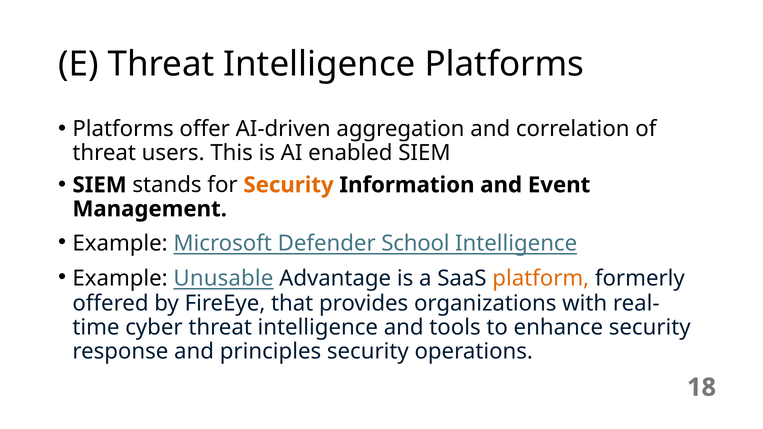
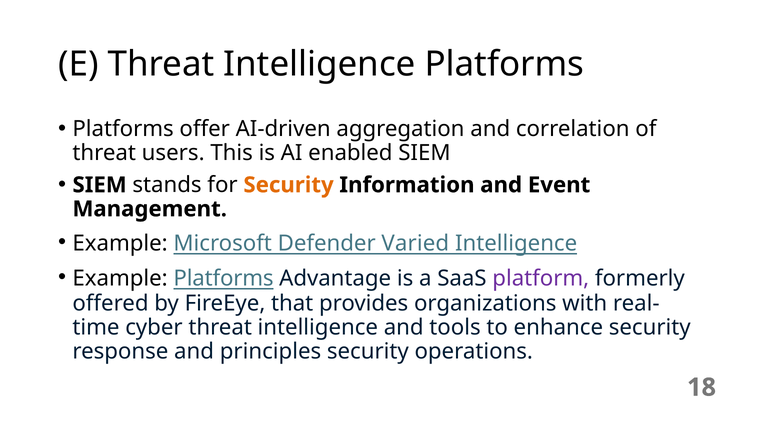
School: School -> Varied
Example Unusable: Unusable -> Platforms
platform colour: orange -> purple
